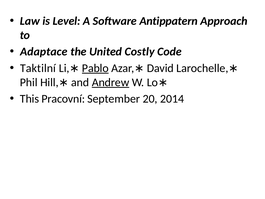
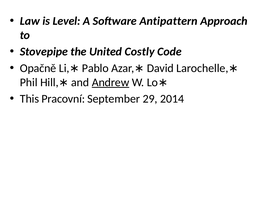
Antippatern: Antippatern -> Antipattern
Adaptace: Adaptace -> Stovepipe
Taktilní: Taktilní -> Opačně
Pablo underline: present -> none
20: 20 -> 29
